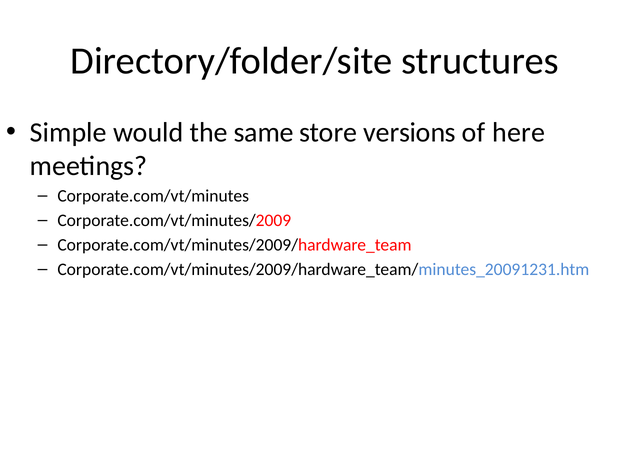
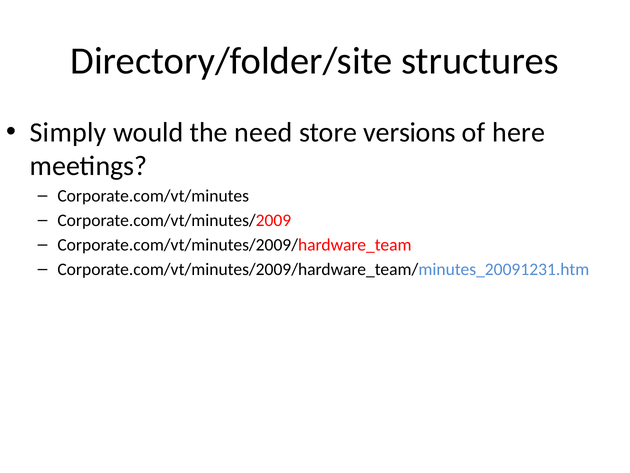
Simple: Simple -> Simply
same: same -> need
